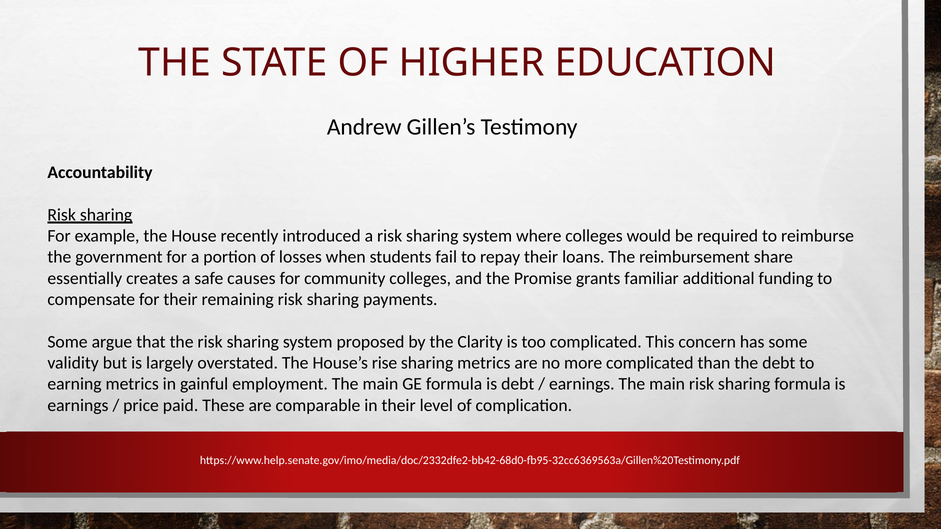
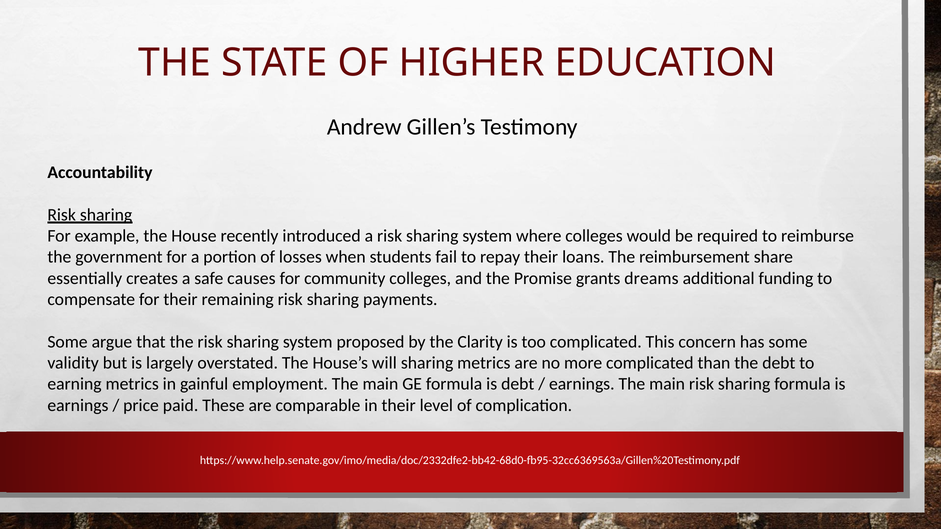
familiar: familiar -> dreams
rise: rise -> will
